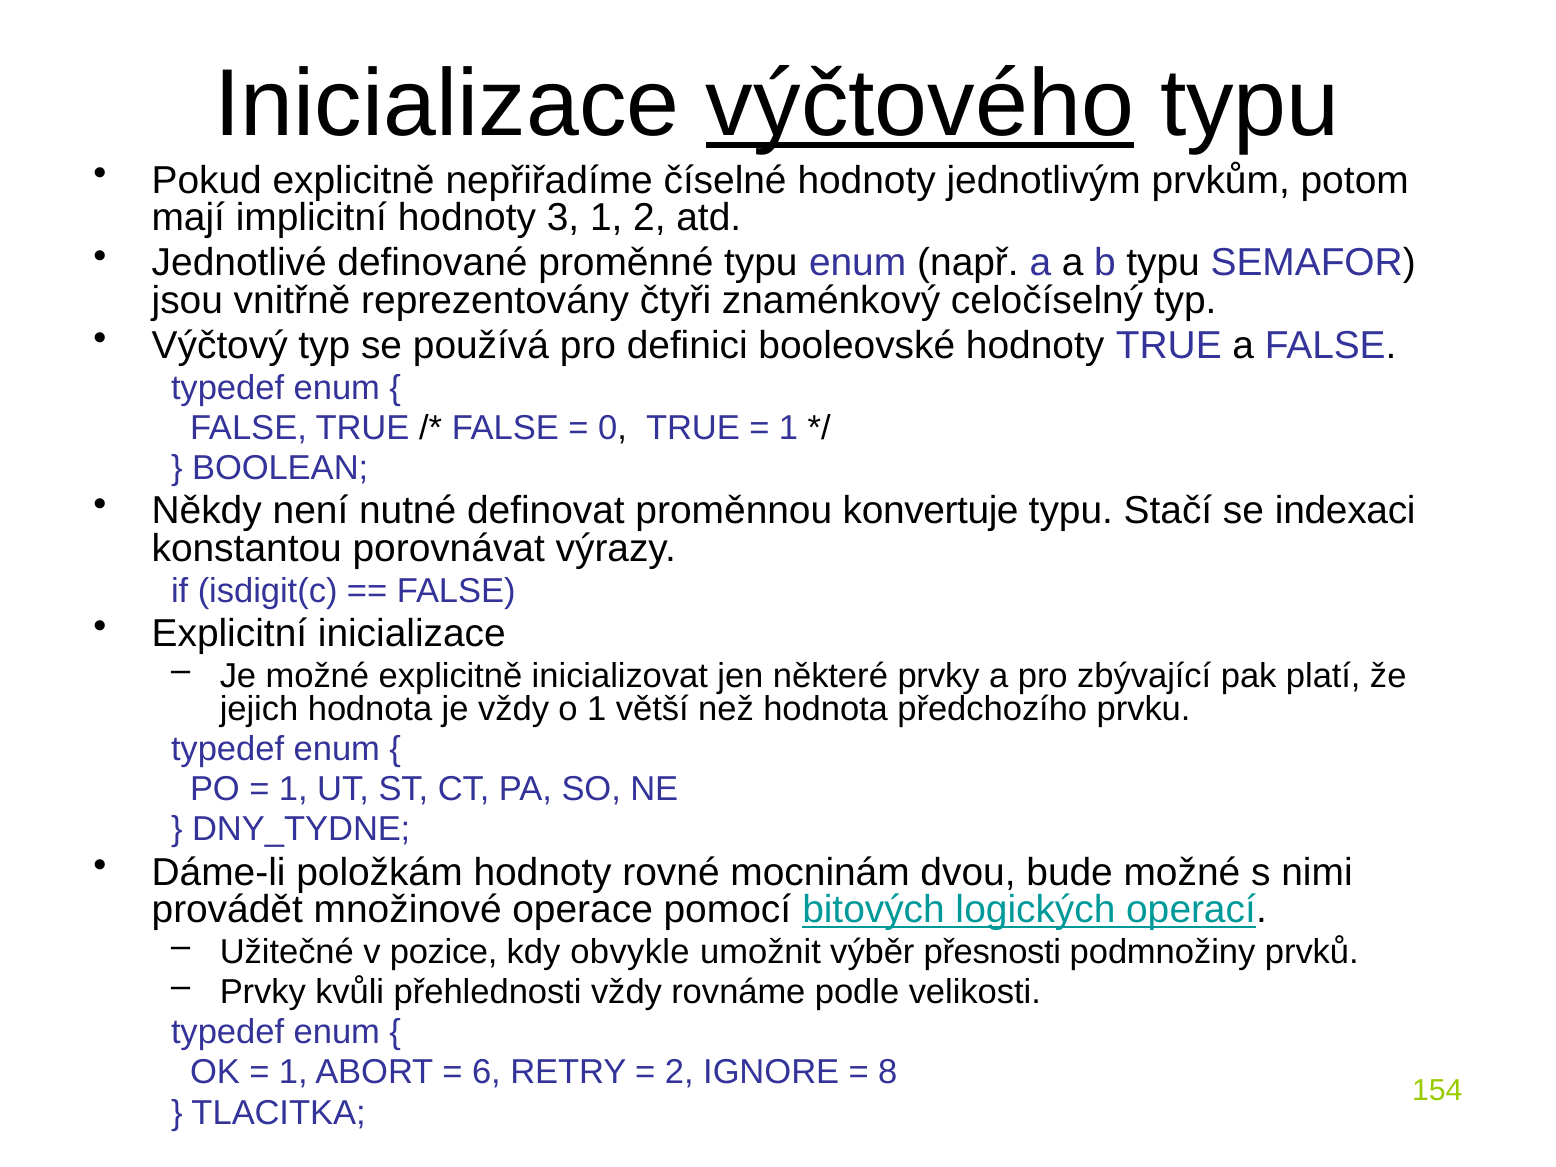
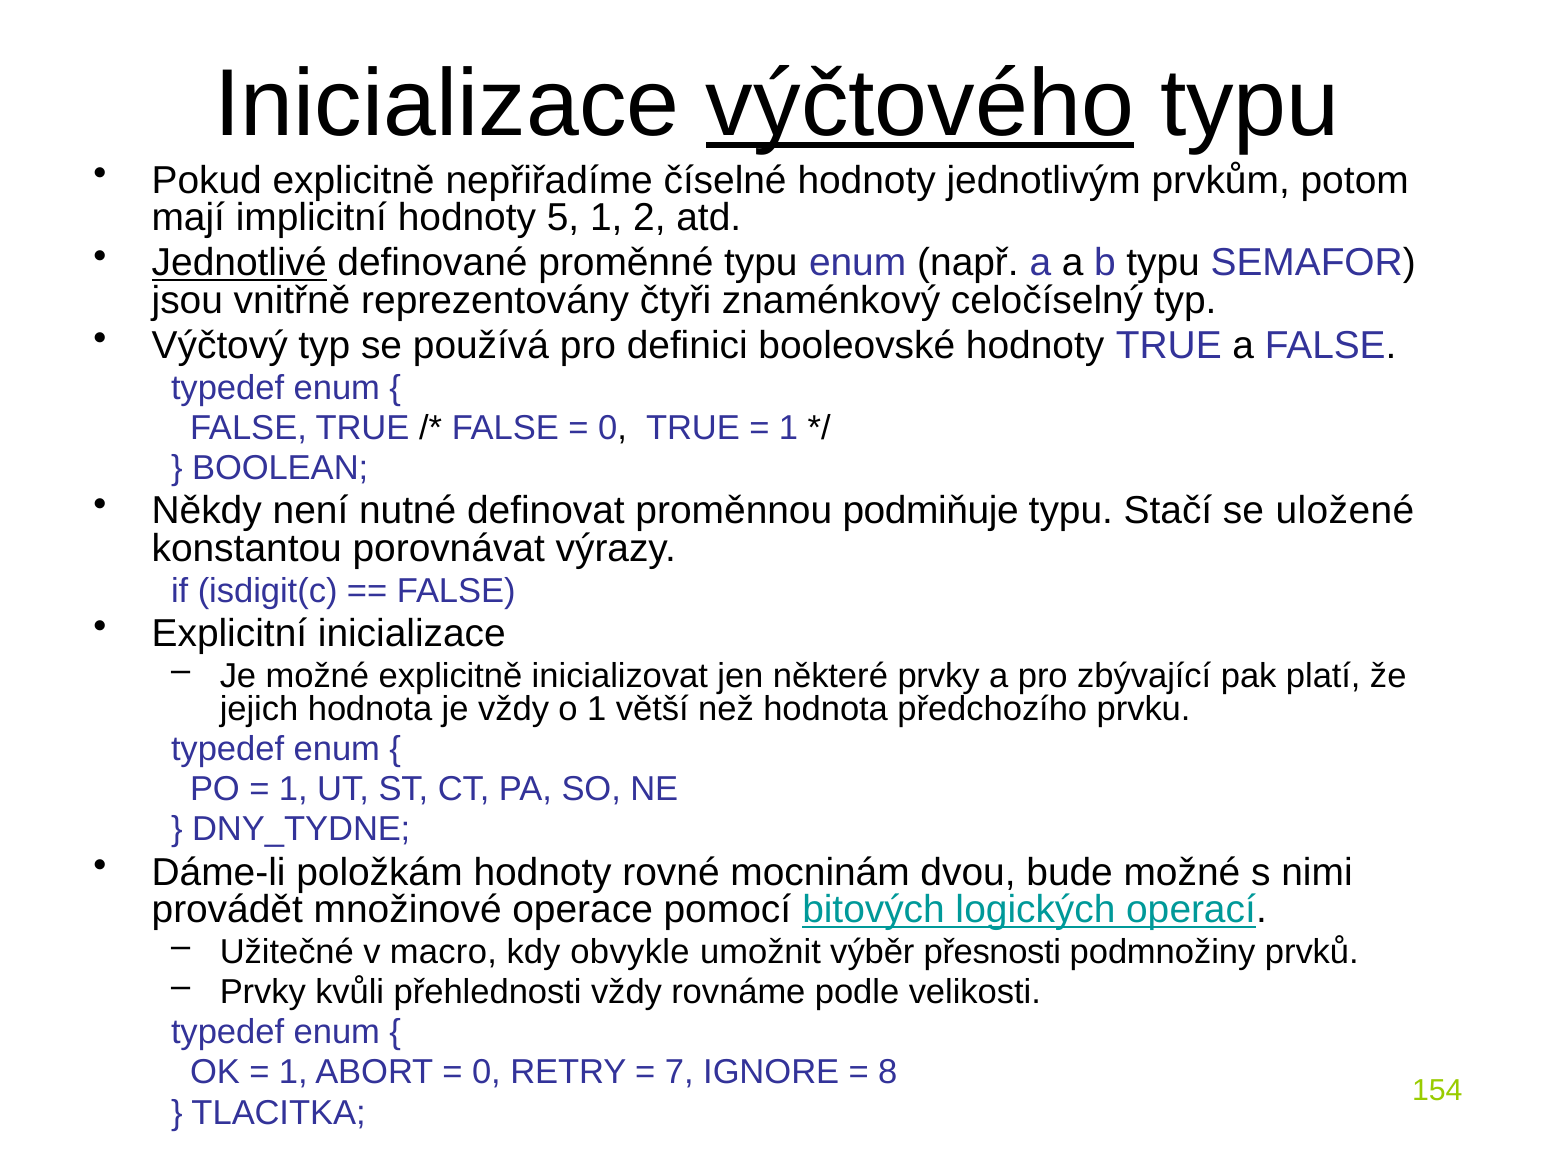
3: 3 -> 5
Jednotlivé underline: none -> present
konvertuje: konvertuje -> podmiňuje
indexaci: indexaci -> uložené
pozice: pozice -> macro
6 at (486, 1073): 6 -> 0
2 at (679, 1073): 2 -> 7
